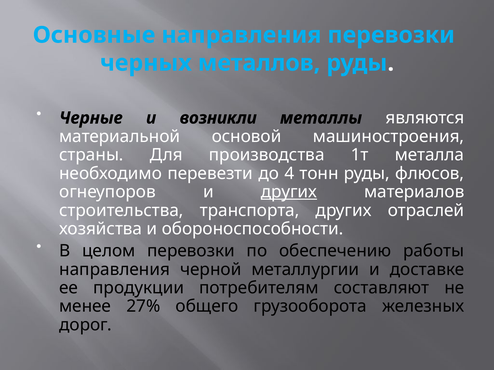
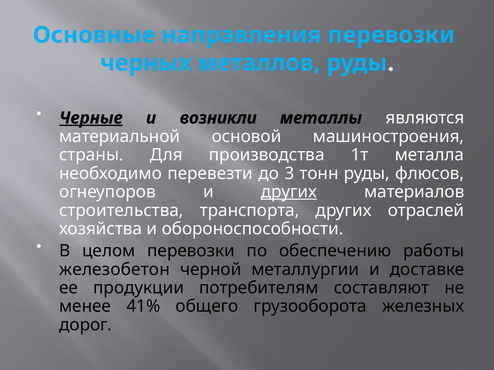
Черные underline: none -> present
4: 4 -> 3
направления at (115, 270): направления -> железобетон
27%: 27% -> 41%
